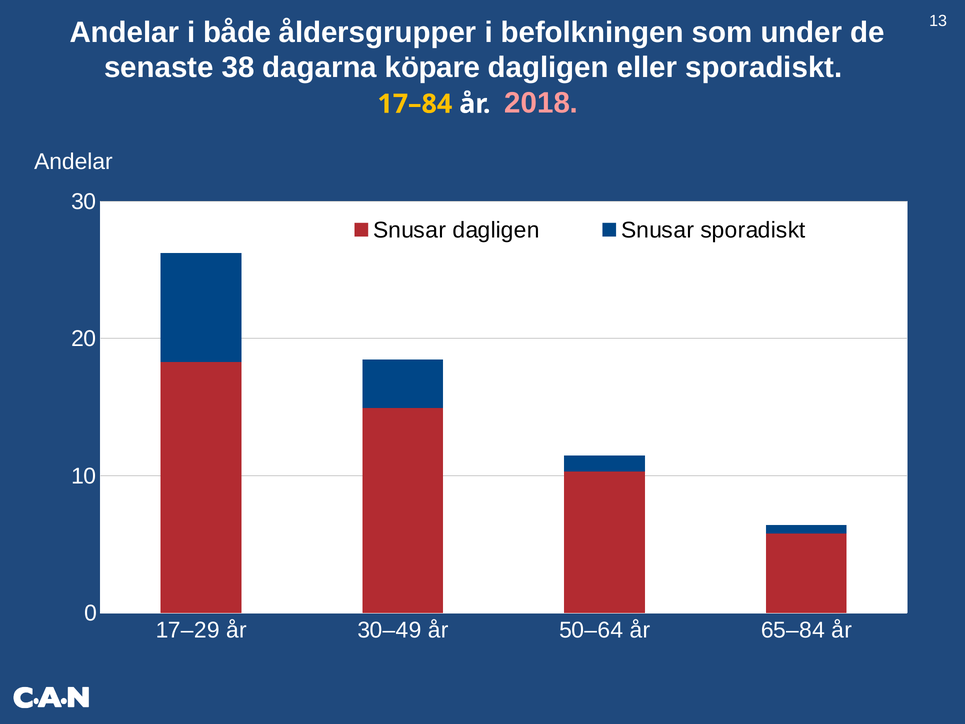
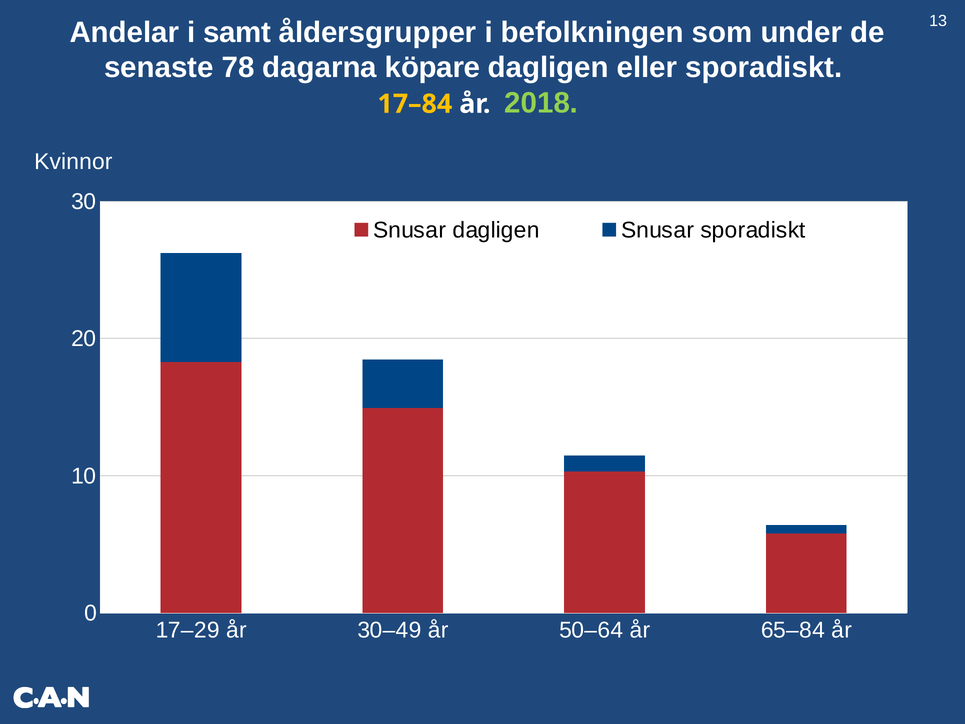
både: både -> samt
38: 38 -> 78
2018 colour: pink -> light green
Andelar at (73, 162): Andelar -> Kvinnor
